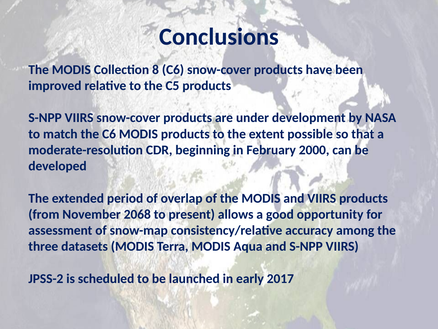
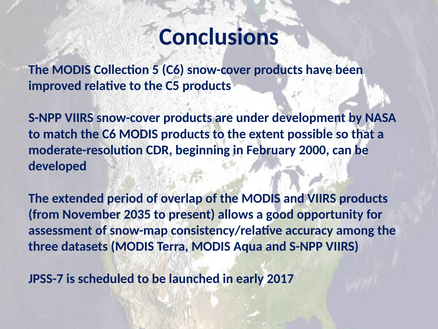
8: 8 -> 5
2068: 2068 -> 2035
JPSS-2: JPSS-2 -> JPSS-7
